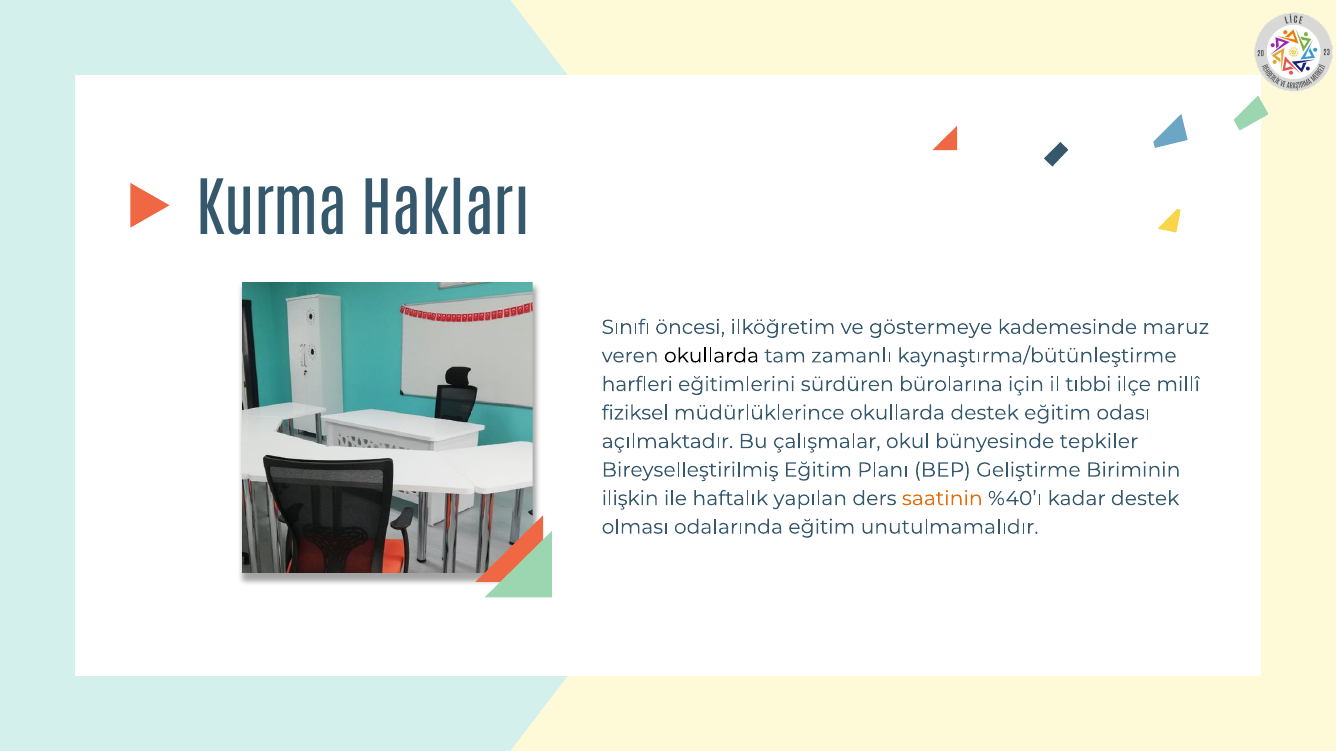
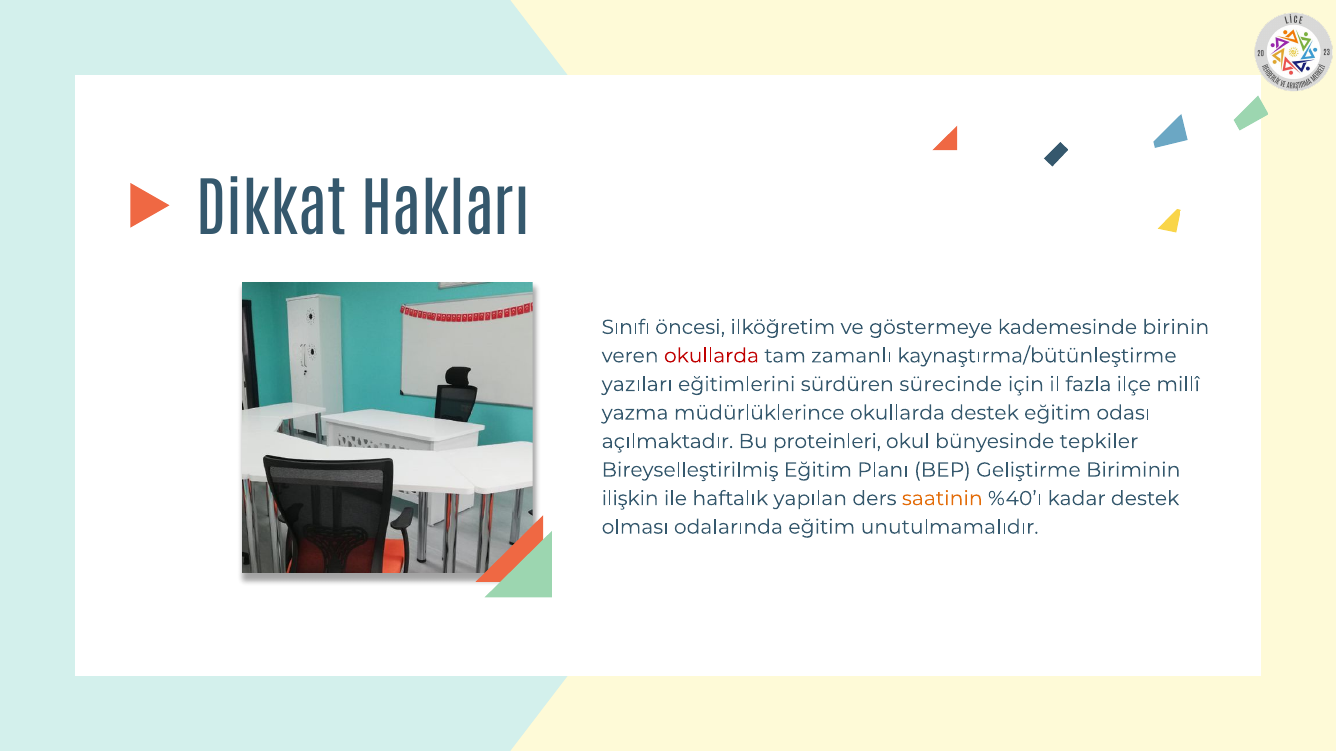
Kurma: Kurma -> Dikkat
maruz: maruz -> birinin
okullarda at (712, 356) colour: black -> red
harfleri: harfleri -> yazıları
bürolarına: bürolarına -> sürecinde
tıbbi: tıbbi -> fazla
fiziksel: fiziksel -> yazma
çalışmalar: çalışmalar -> proteinleri
